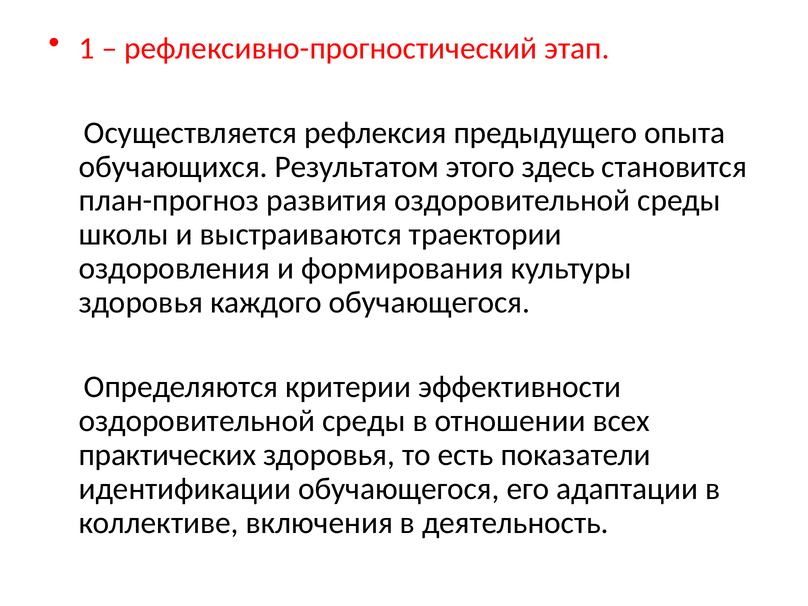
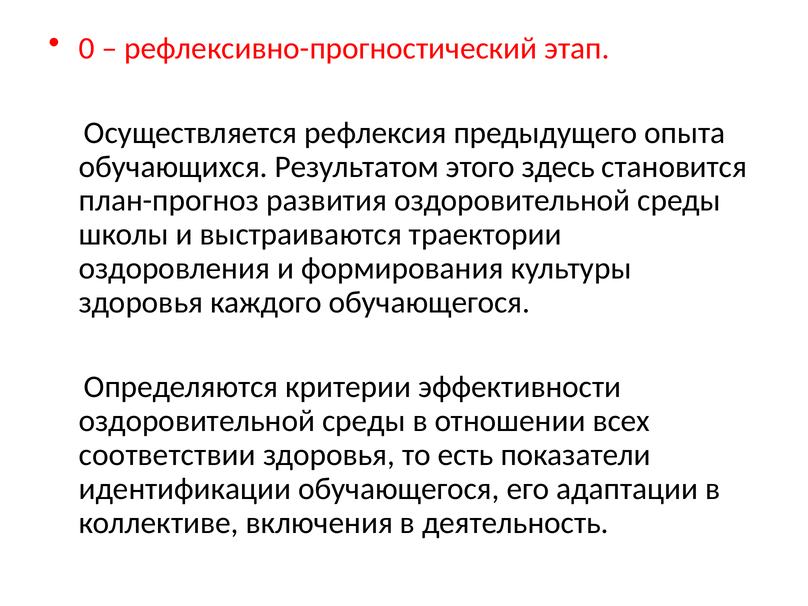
1: 1 -> 0
практических: практических -> соответствии
